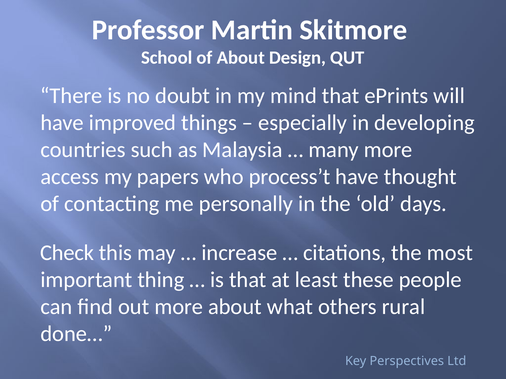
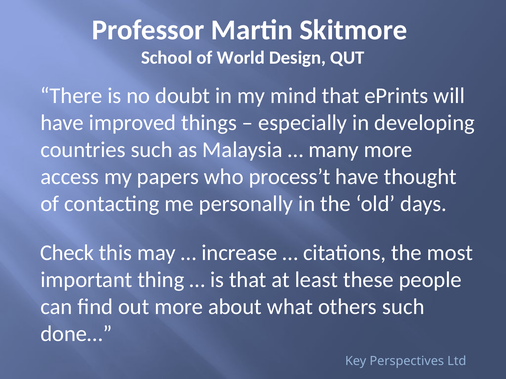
of About: About -> World
others rural: rural -> such
